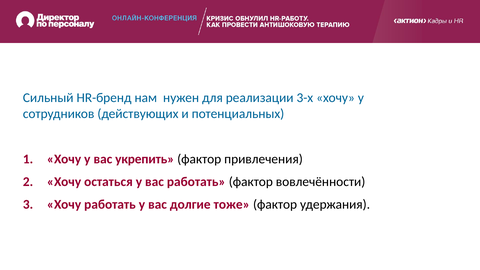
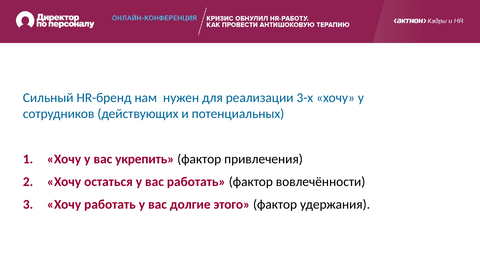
тоже: тоже -> этого
